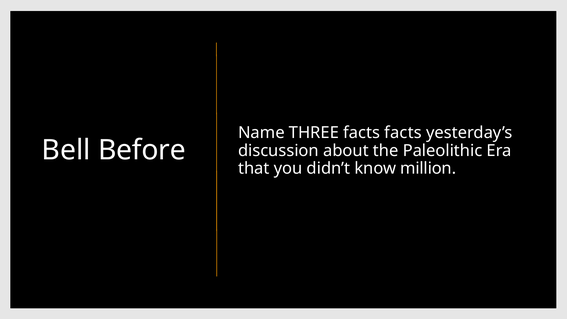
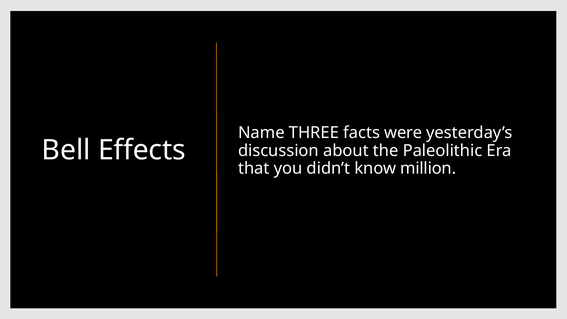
facts facts: facts -> were
Before: Before -> Effects
